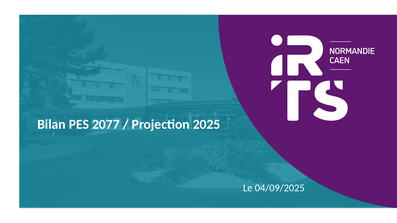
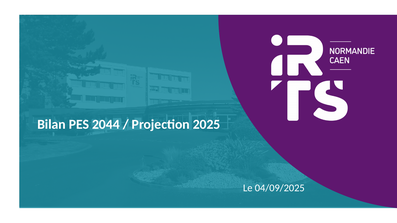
2077: 2077 -> 2044
